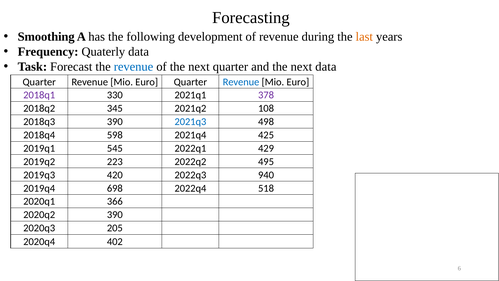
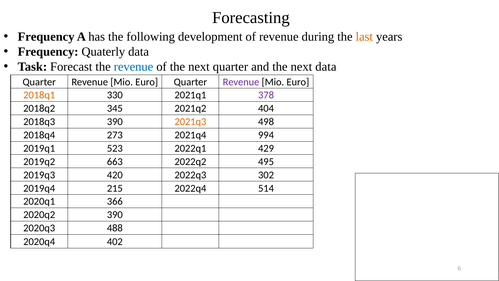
Smoothing at (46, 37): Smoothing -> Frequency
Revenue at (241, 82) colour: blue -> purple
2018q1 colour: purple -> orange
108: 108 -> 404
2021q3 colour: blue -> orange
598: 598 -> 273
425: 425 -> 994
545: 545 -> 523
223: 223 -> 663
940: 940 -> 302
698: 698 -> 215
518: 518 -> 514
205: 205 -> 488
